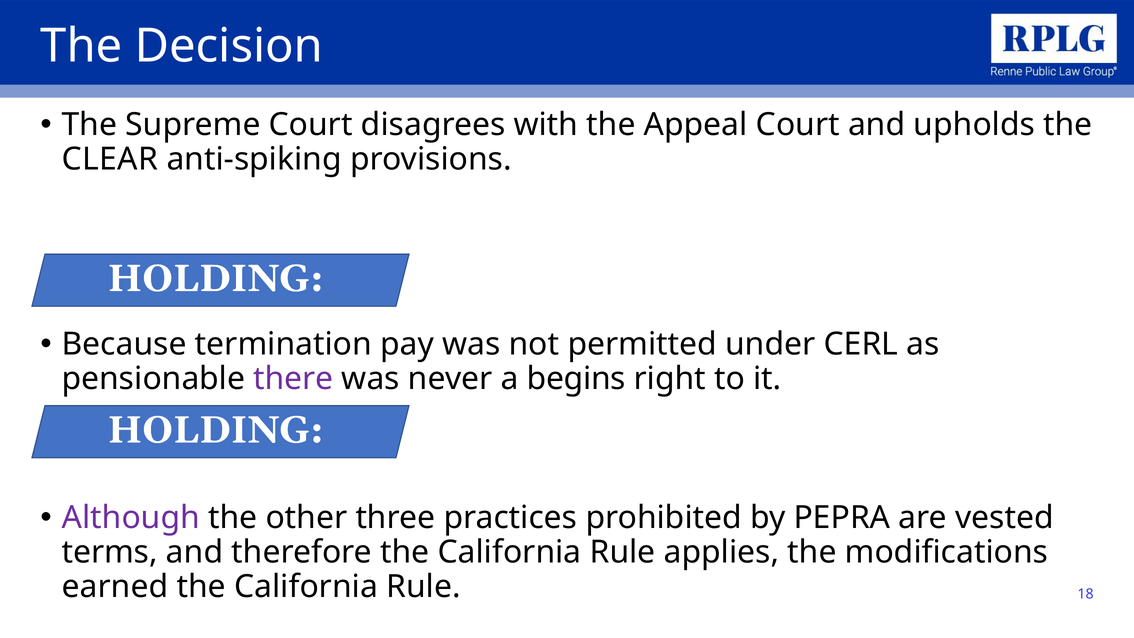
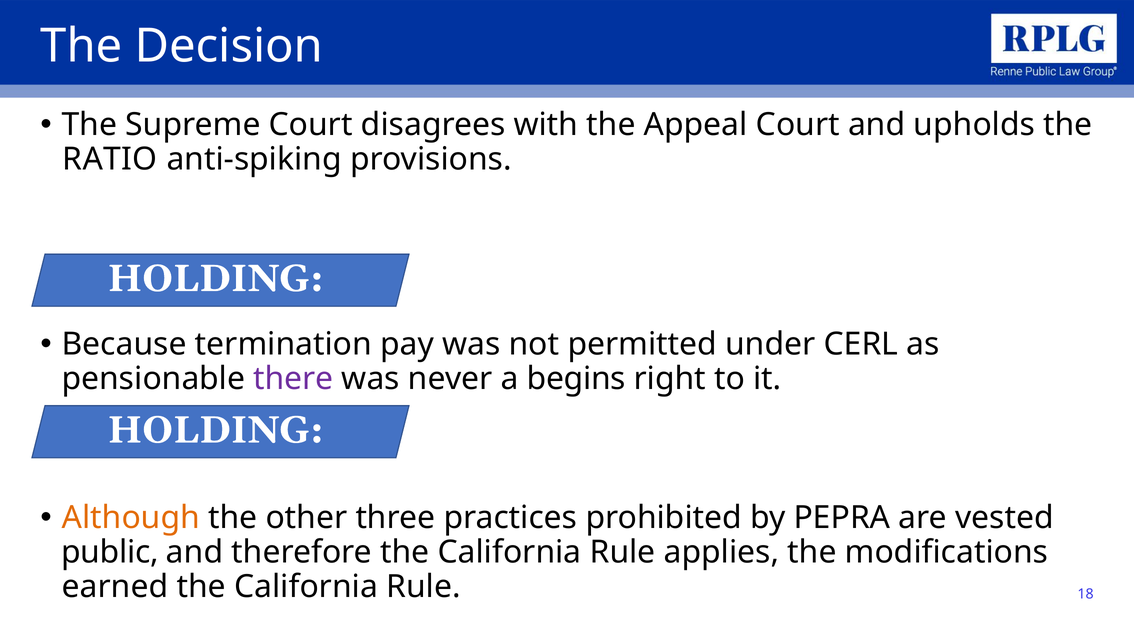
CLEAR: CLEAR -> RATIO
Although colour: purple -> orange
terms: terms -> public
